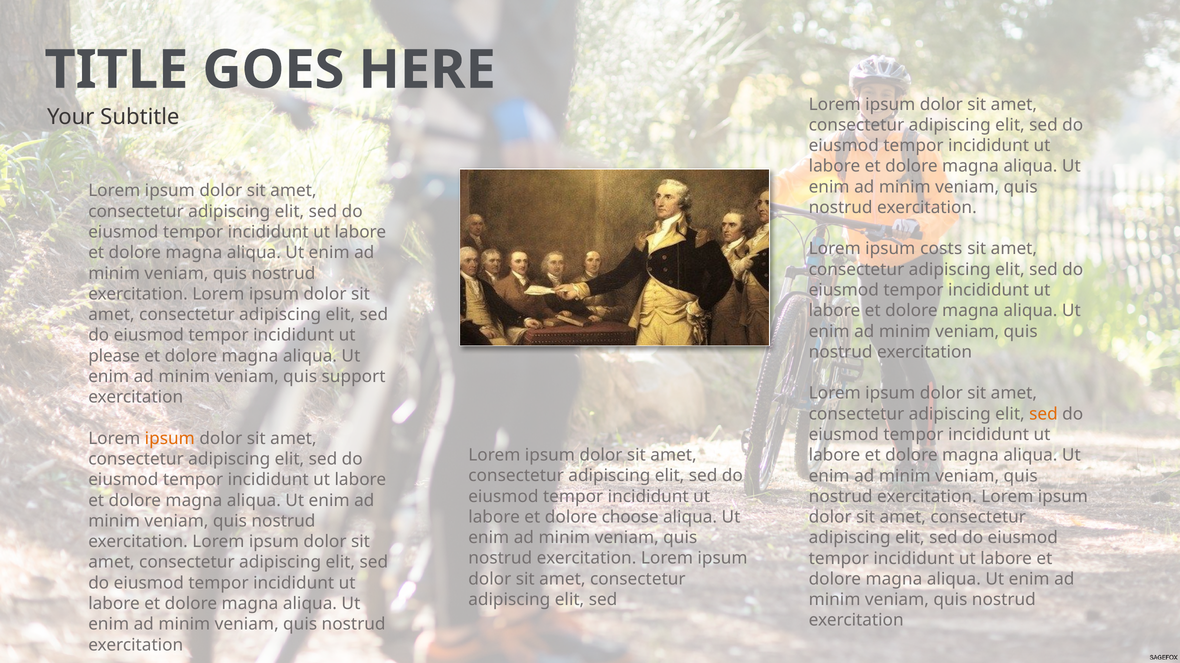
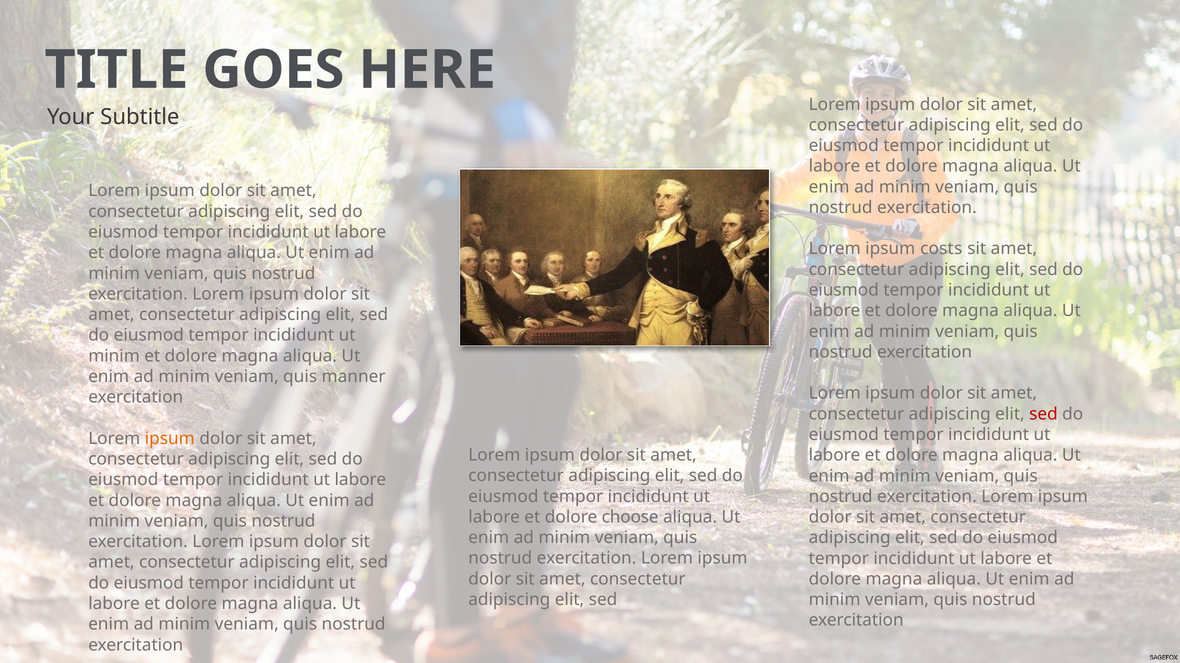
please at (114, 356): please -> minim
support: support -> manner
sed at (1043, 414) colour: orange -> red
